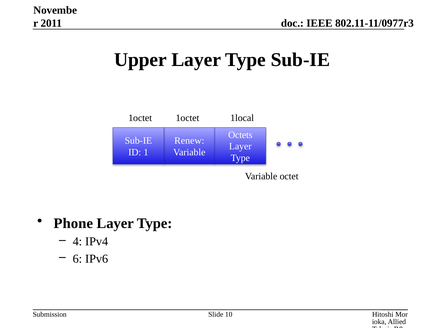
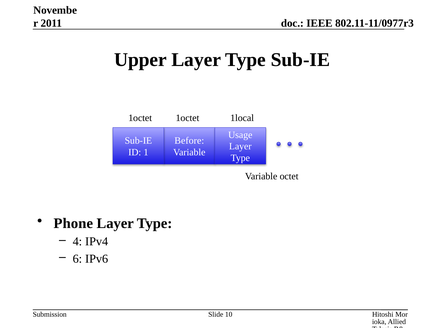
Octets: Octets -> Usage
Renew: Renew -> Before
